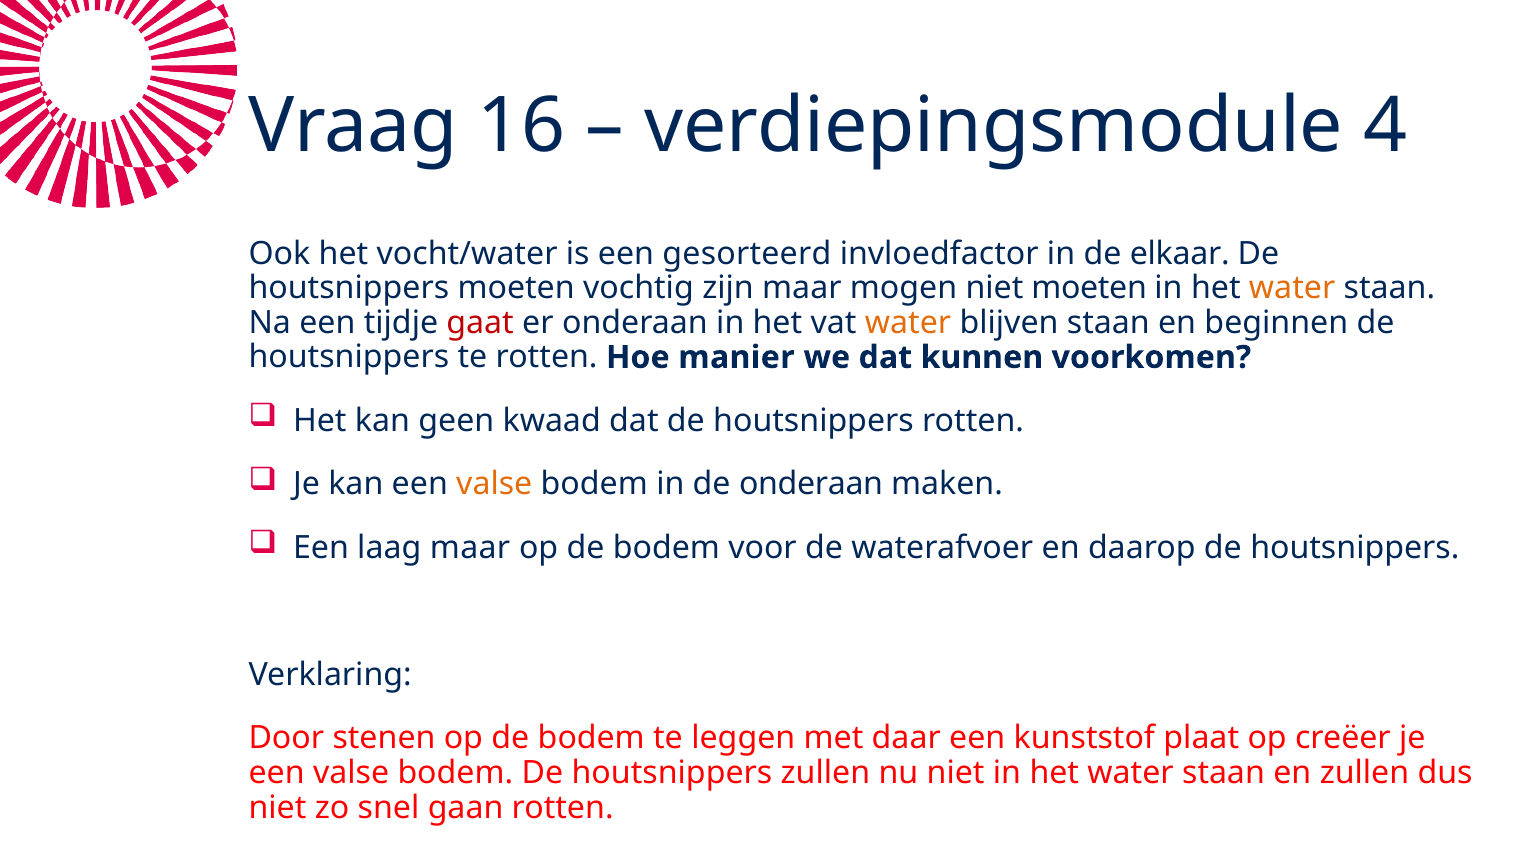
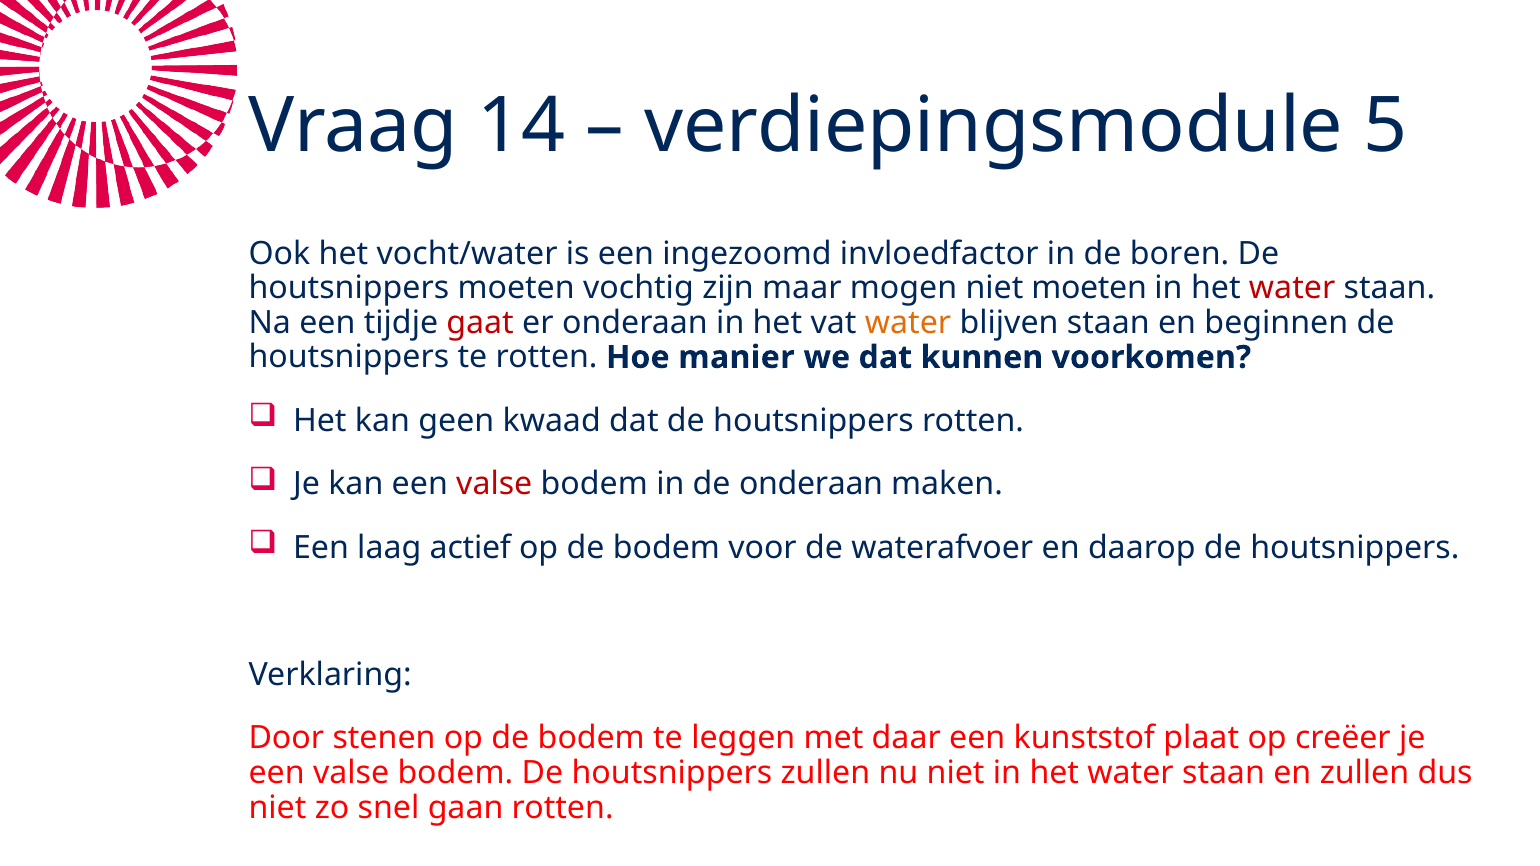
16: 16 -> 14
4: 4 -> 5
gesorteerd: gesorteerd -> ingezoomd
elkaar: elkaar -> boren
water at (1292, 288) colour: orange -> red
valse at (494, 485) colour: orange -> red
laag maar: maar -> actief
